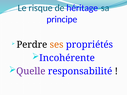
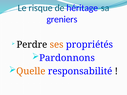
principe: principe -> greniers
Incohérente: Incohérente -> Pardonnons
Quelle colour: purple -> orange
